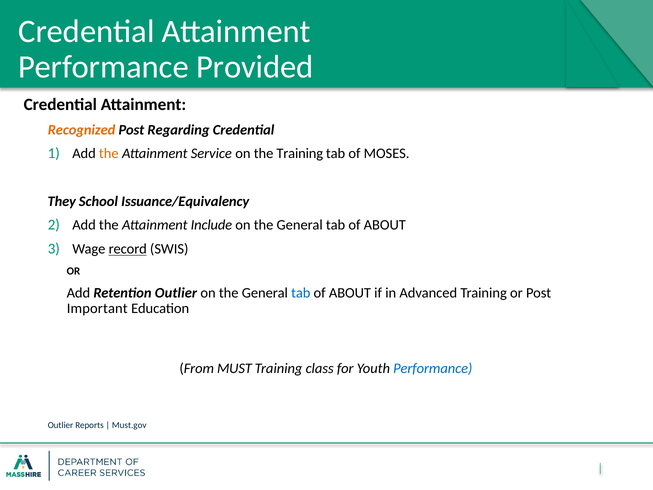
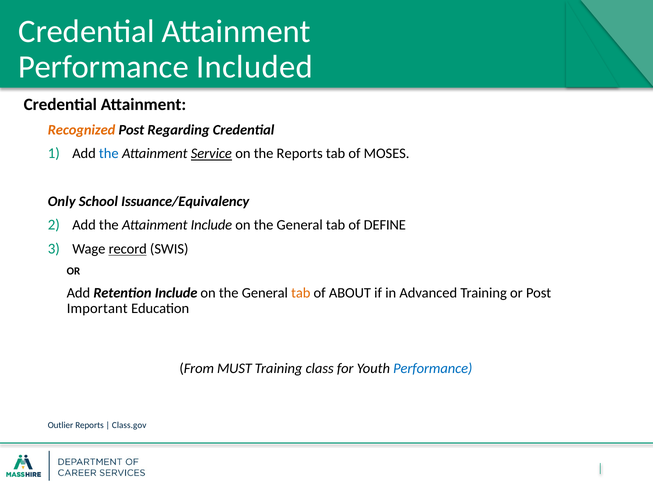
Provided: Provided -> Included
the at (109, 154) colour: orange -> blue
Service underline: none -> present
the Training: Training -> Reports
They: They -> Only
ABOUT at (385, 225): ABOUT -> DEFINE
Retention Outlier: Outlier -> Include
tab at (301, 293) colour: blue -> orange
Must.gov: Must.gov -> Class.gov
